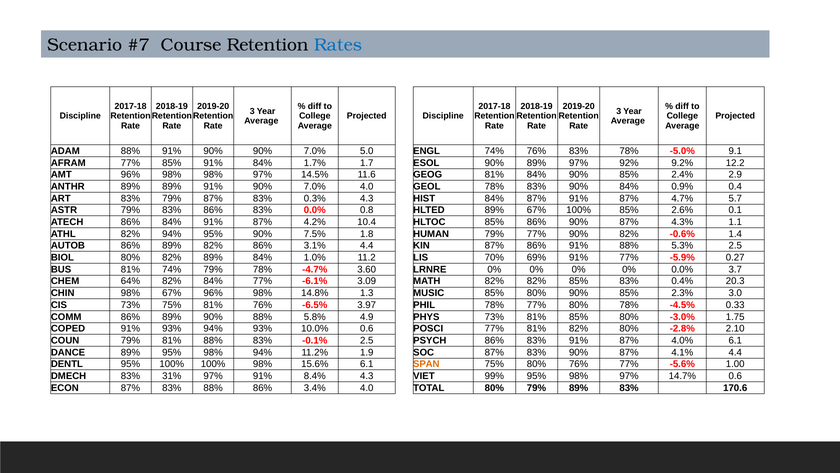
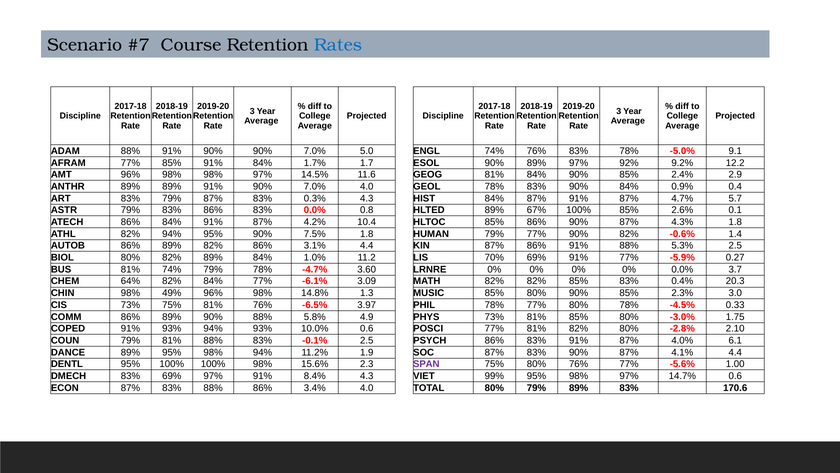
4.3% 1.1: 1.1 -> 1.8
98% 67%: 67% -> 49%
15.6% 6.1: 6.1 -> 2.3
SPAN colour: orange -> purple
83% 31%: 31% -> 69%
